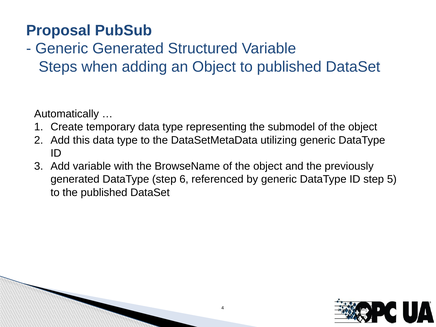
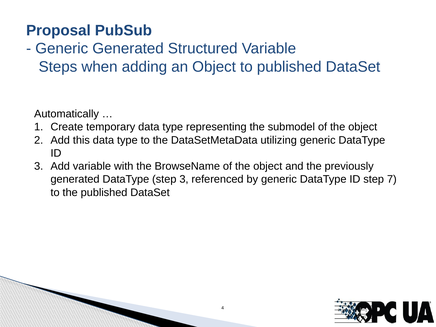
step 6: 6 -> 3
5: 5 -> 7
